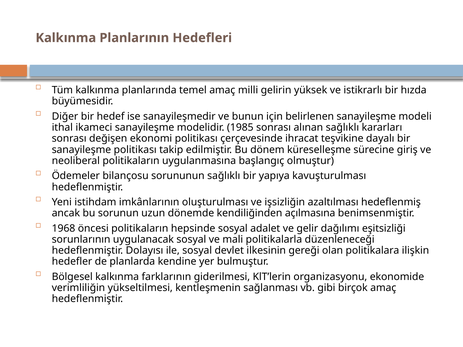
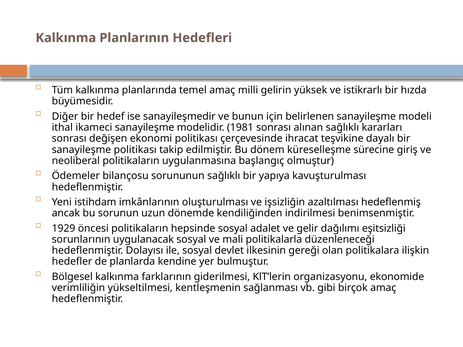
1985: 1985 -> 1981
açılmasına: açılmasına -> indirilmesi
1968: 1968 -> 1929
